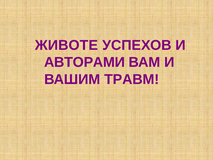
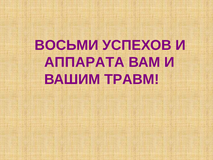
ЖИВОТЕ: ЖИВОТЕ -> ВОСЬМИ
АВТОРАМИ: АВТОРАМИ -> АППАРАТА
